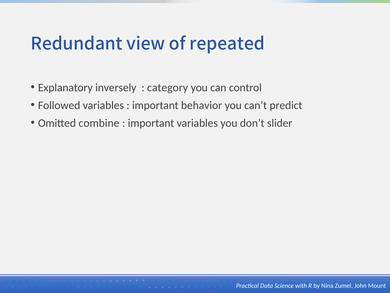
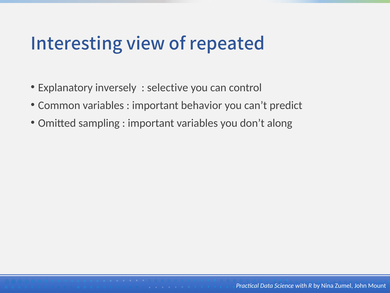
Redundant: Redundant -> Interesting
category: category -> selective
Followed: Followed -> Common
combine: combine -> sampling
slider: slider -> along
